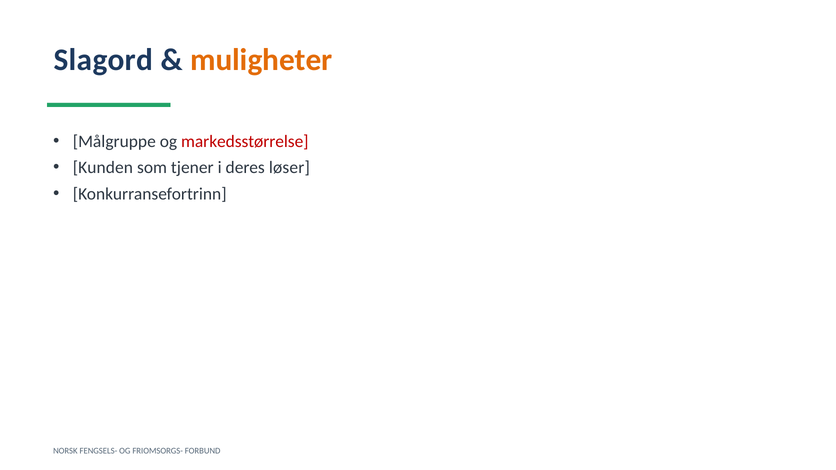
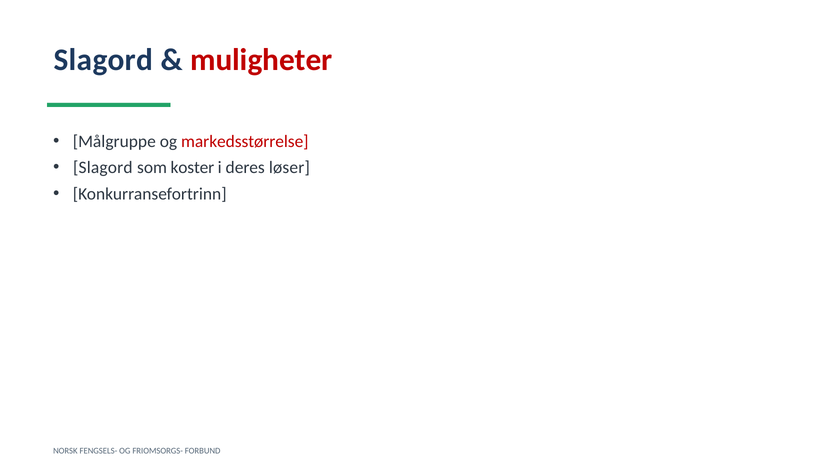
muligheter colour: orange -> red
Kunden at (103, 168): Kunden -> Slagord
tjener: tjener -> koster
